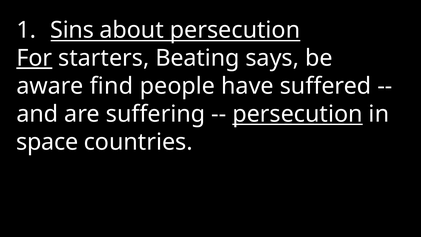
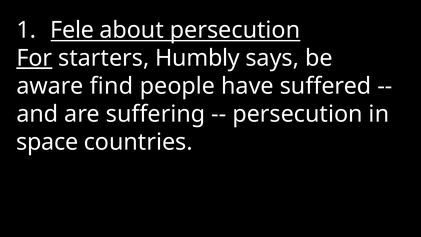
Sins: Sins -> Fele
Beating: Beating -> Humbly
persecution at (297, 114) underline: present -> none
